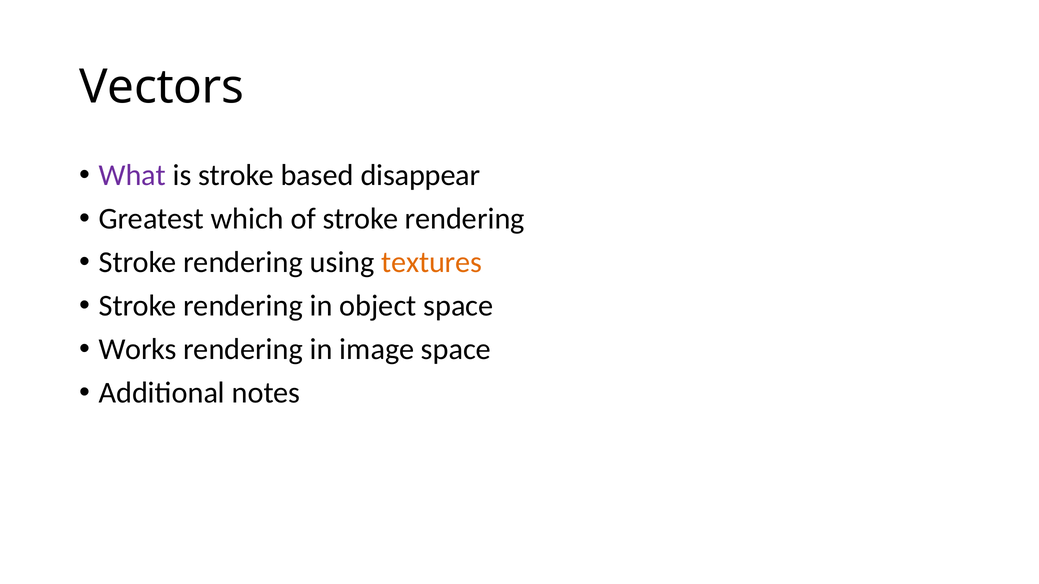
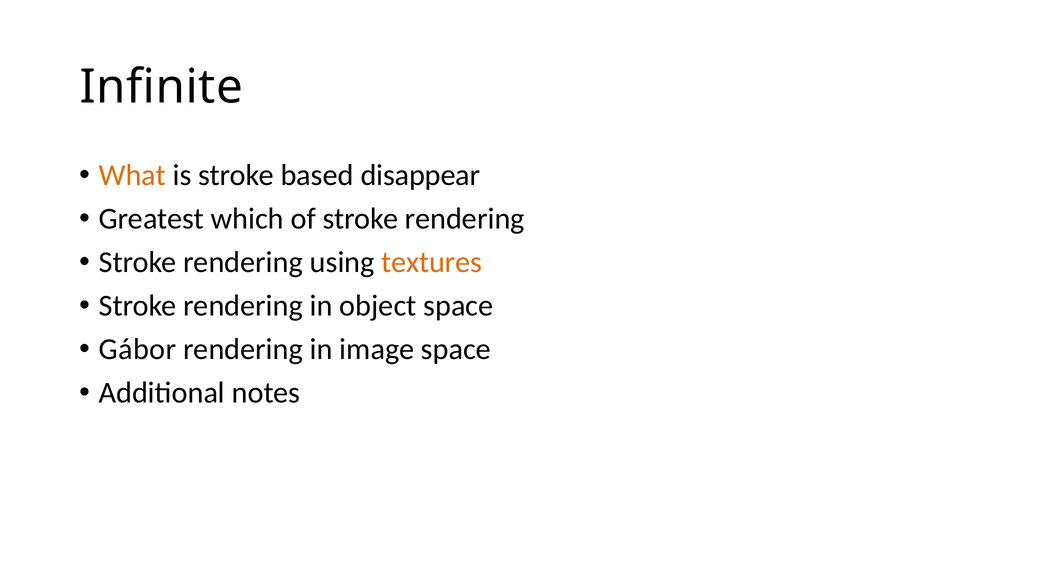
Vectors: Vectors -> Infinite
What colour: purple -> orange
Works: Works -> Gábor
